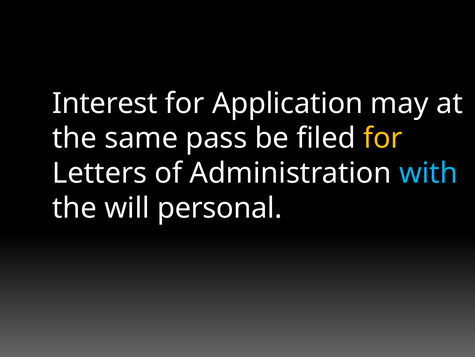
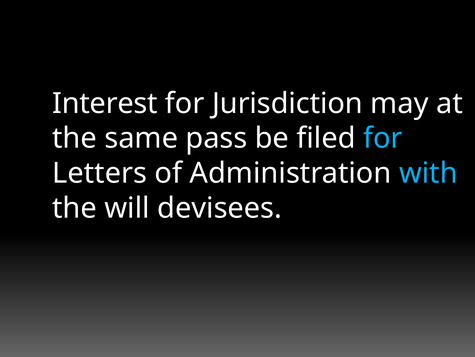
Application: Application -> Jurisdiction
for at (383, 138) colour: yellow -> light blue
personal: personal -> devisees
